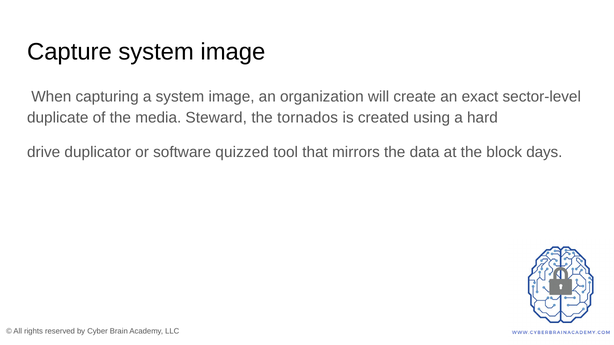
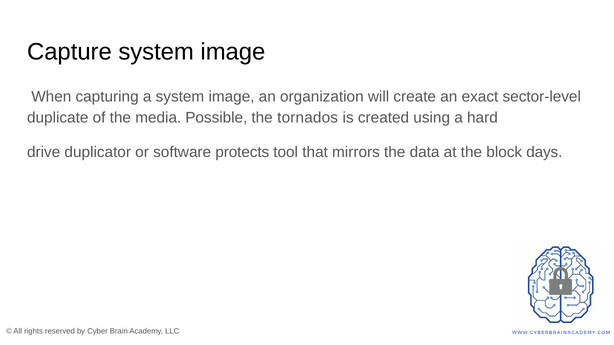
Steward: Steward -> Possible
quizzed: quizzed -> protects
